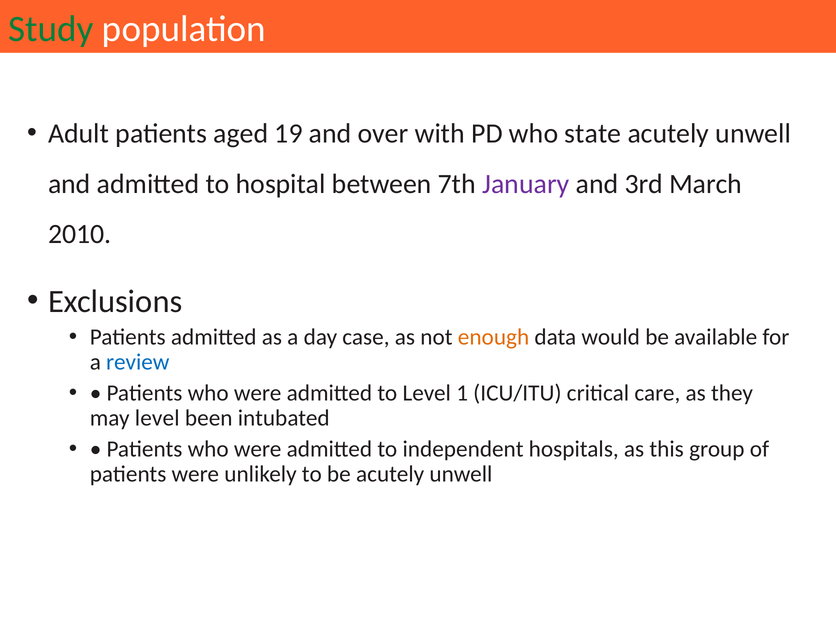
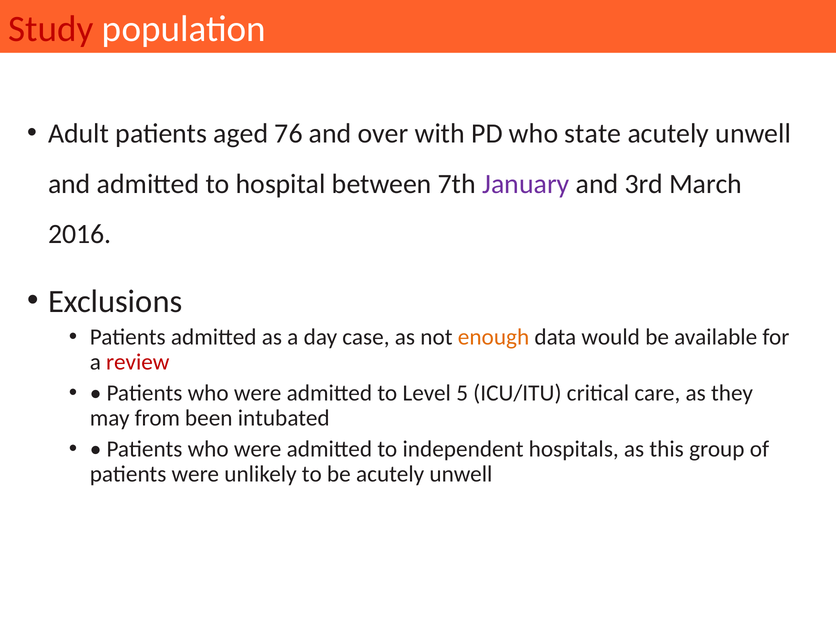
Study colour: green -> red
19: 19 -> 76
2010: 2010 -> 2016
review colour: blue -> red
1: 1 -> 5
may level: level -> from
